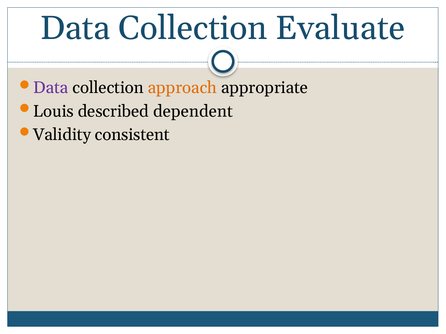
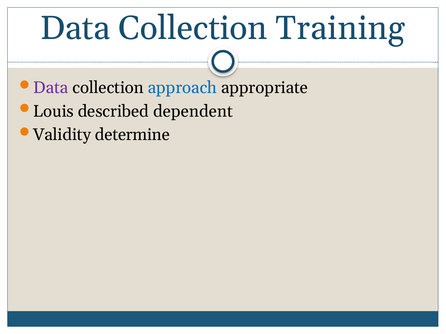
Evaluate: Evaluate -> Training
approach colour: orange -> blue
consistent: consistent -> determine
